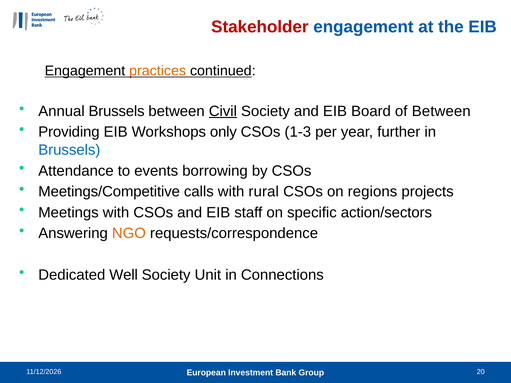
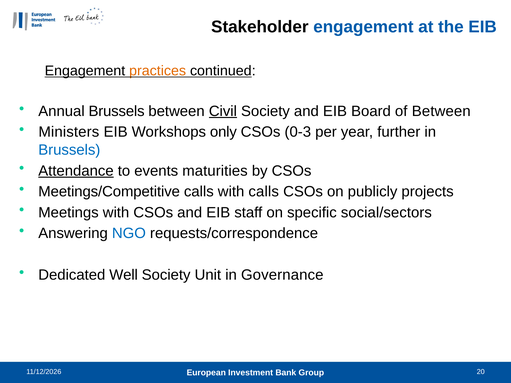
Stakeholder colour: red -> black
Providing: Providing -> Ministers
1-3: 1-3 -> 0-3
Attendance underline: none -> present
borrowing: borrowing -> maturities
with rural: rural -> calls
regions: regions -> publicly
action/sectors: action/sectors -> social/sectors
NGO colour: orange -> blue
Connections: Connections -> Governance
